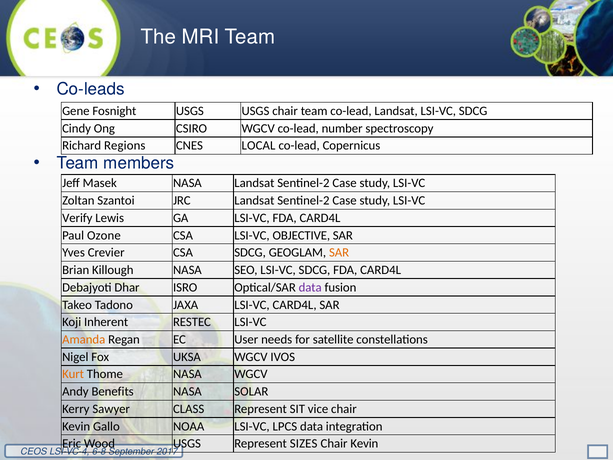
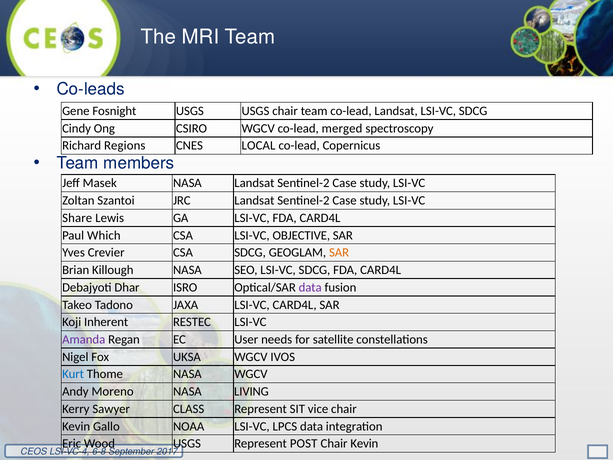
number: number -> merged
Verify: Verify -> Share
Ozone: Ozone -> Which
Amanda colour: orange -> purple
Kurt colour: orange -> blue
Benefits: Benefits -> Moreno
SOLAR: SOLAR -> LIVING
SIZES: SIZES -> POST
